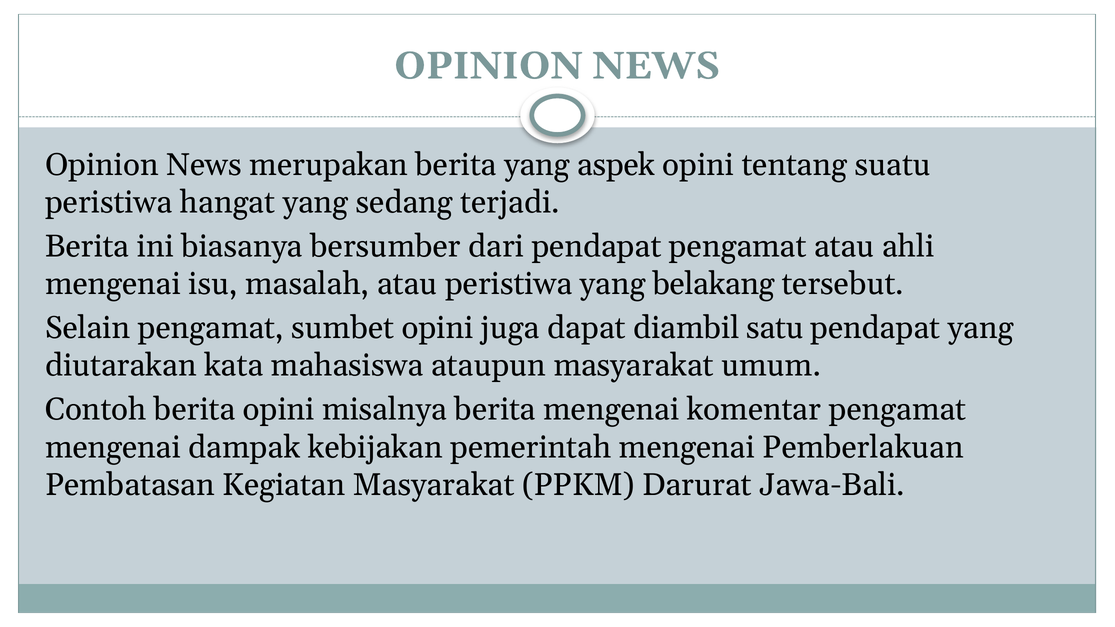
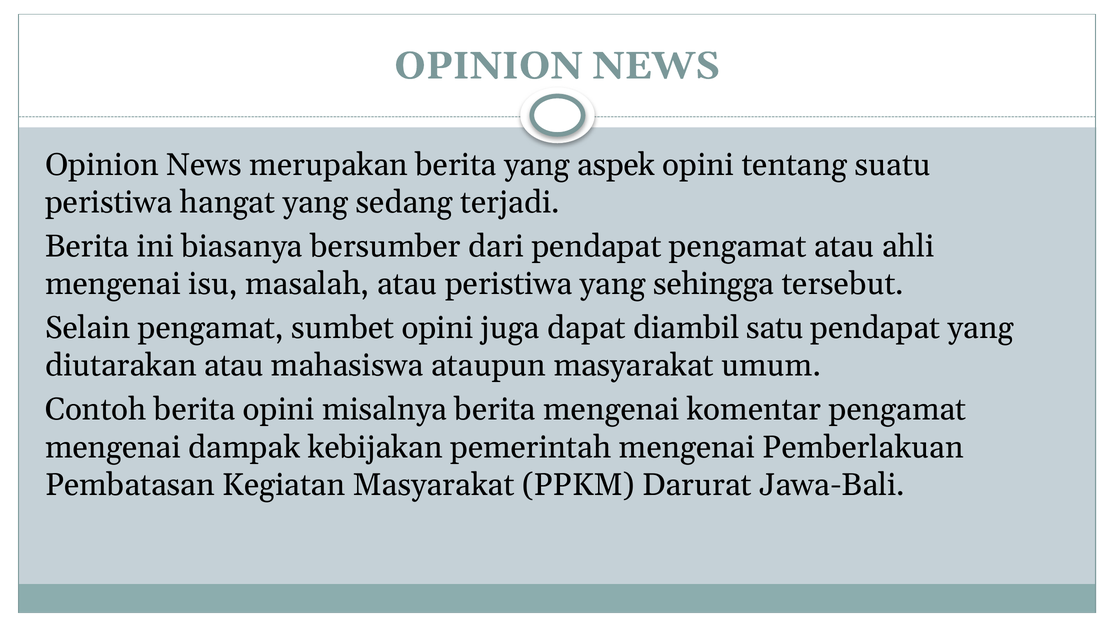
belakang: belakang -> sehingga
diutarakan kata: kata -> atau
